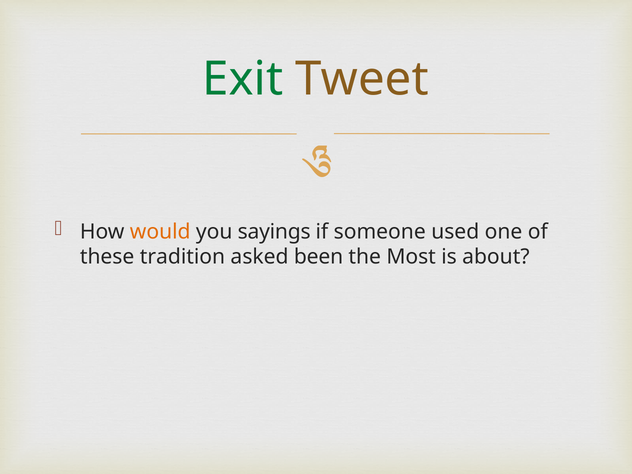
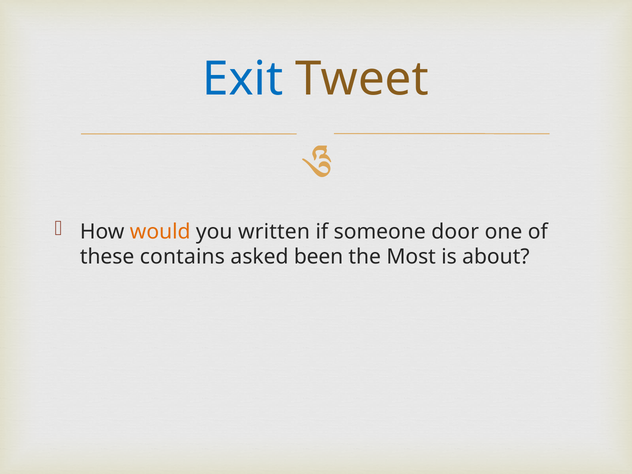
Exit colour: green -> blue
sayings: sayings -> written
used: used -> door
tradition: tradition -> contains
